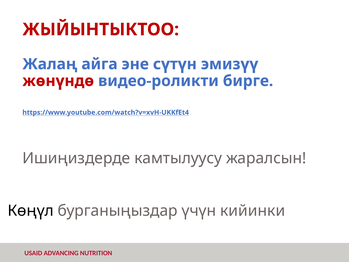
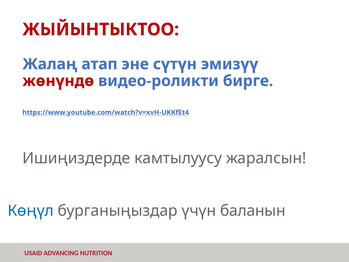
айга: айга -> атап
Көңүл colour: black -> blue
кийинки: кийинки -> баланын
